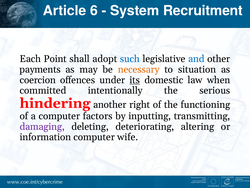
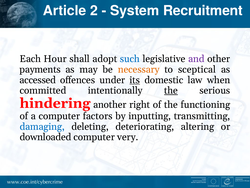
6: 6 -> 2
Point: Point -> Hour
and colour: blue -> purple
situation: situation -> sceptical
coercion: coercion -> accessed
the at (171, 90) underline: none -> present
damaging colour: purple -> blue
information: information -> downloaded
wife: wife -> very
